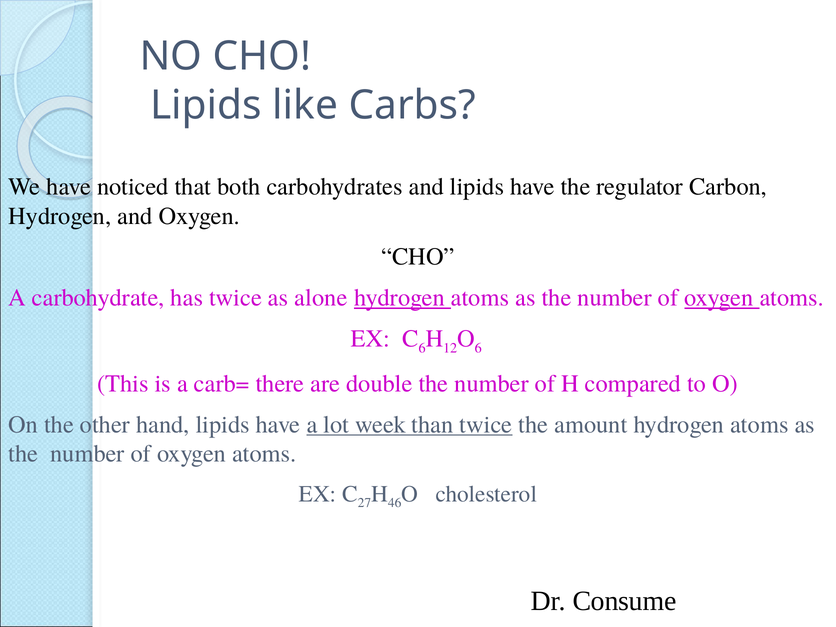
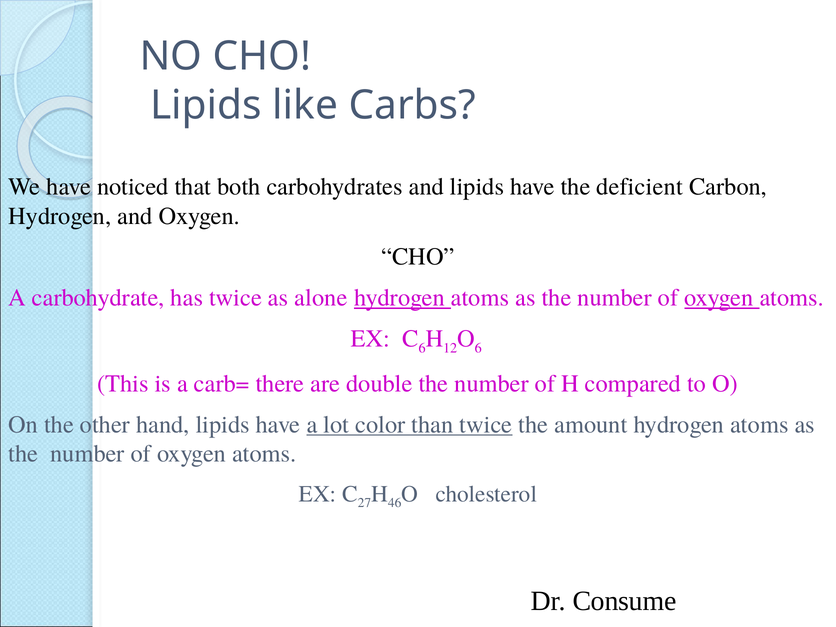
regulator: regulator -> deficient
week: week -> color
